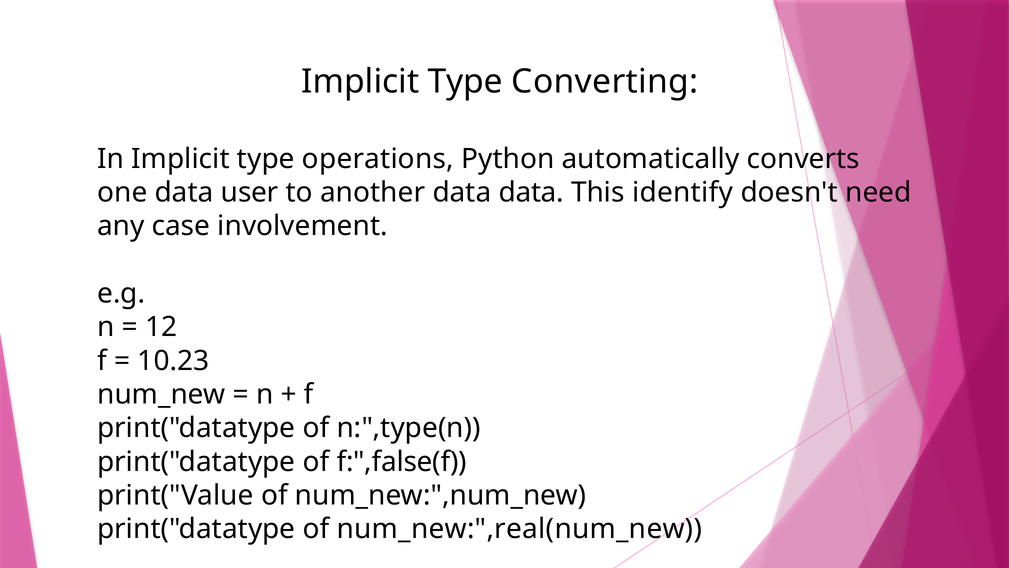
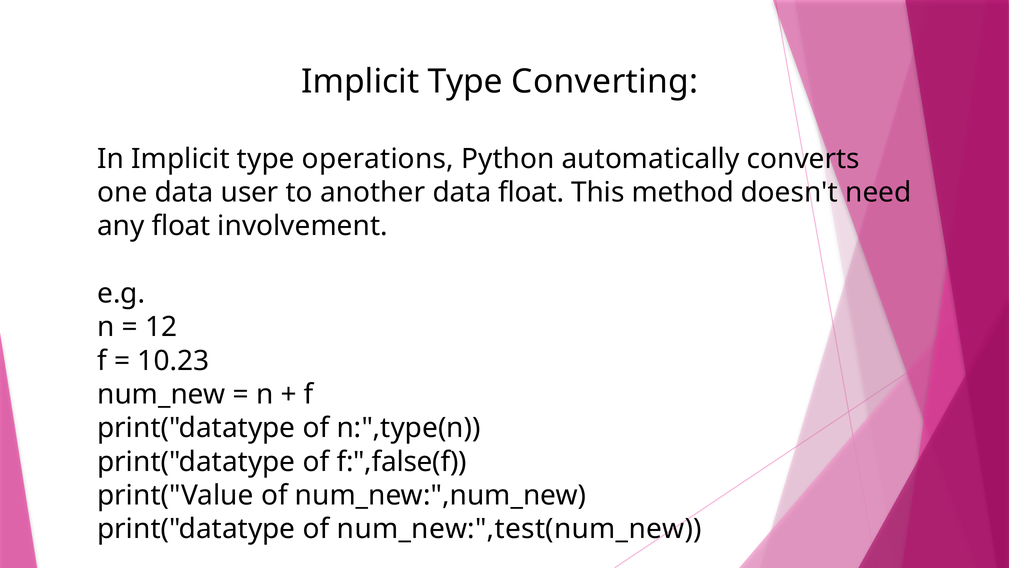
data data: data -> float
identify: identify -> method
any case: case -> float
num_new:",real(num_new: num_new:",real(num_new -> num_new:",test(num_new
